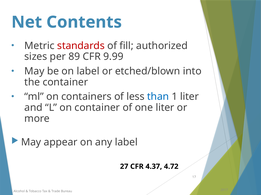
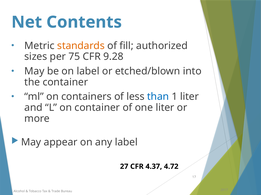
standards colour: red -> orange
89: 89 -> 75
9.99: 9.99 -> 9.28
